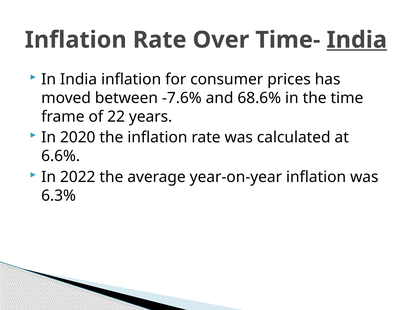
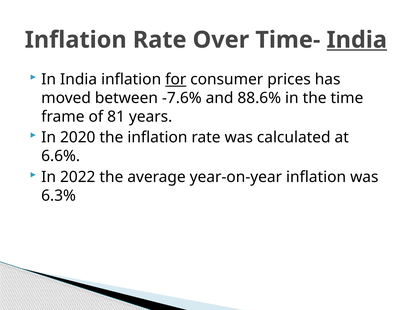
for underline: none -> present
68.6%: 68.6% -> 88.6%
22: 22 -> 81
